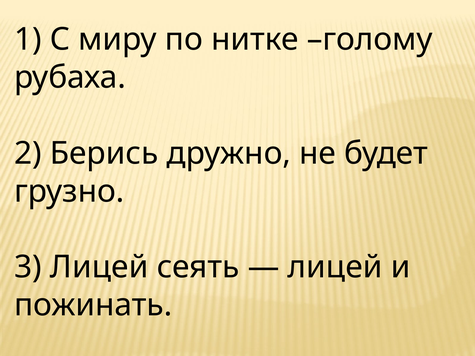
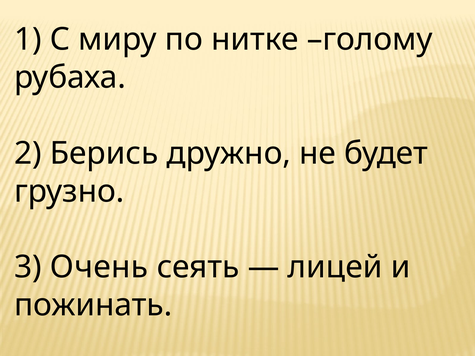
3 Лицей: Лицей -> Очень
